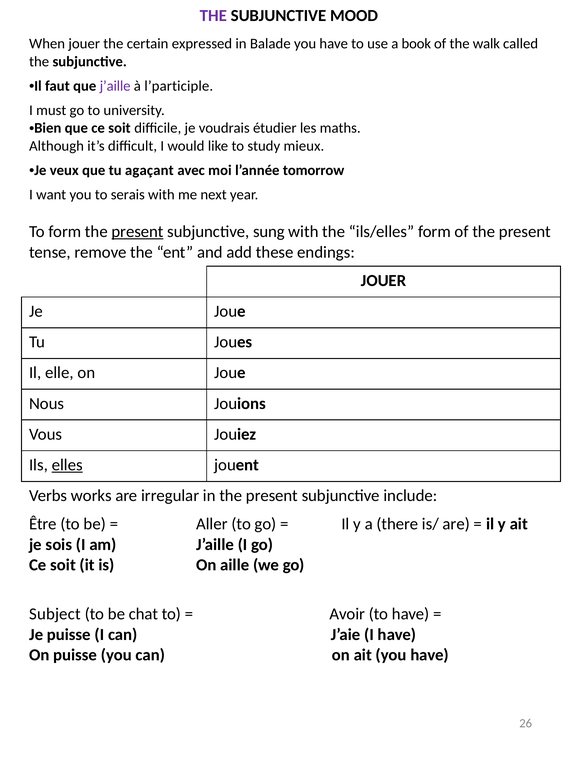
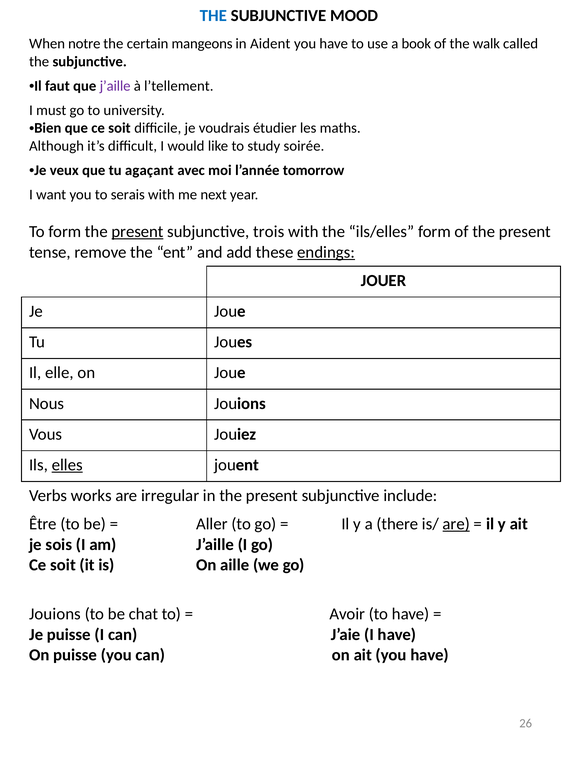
THE at (213, 16) colour: purple -> blue
When jouer: jouer -> notre
expressed: expressed -> mangeons
Balade: Balade -> Aident
l’participle: l’participle -> l’tellement
mieux: mieux -> soirée
sung: sung -> trois
endings underline: none -> present
are at (456, 523) underline: none -> present
Subject at (55, 613): Subject -> Jouions
